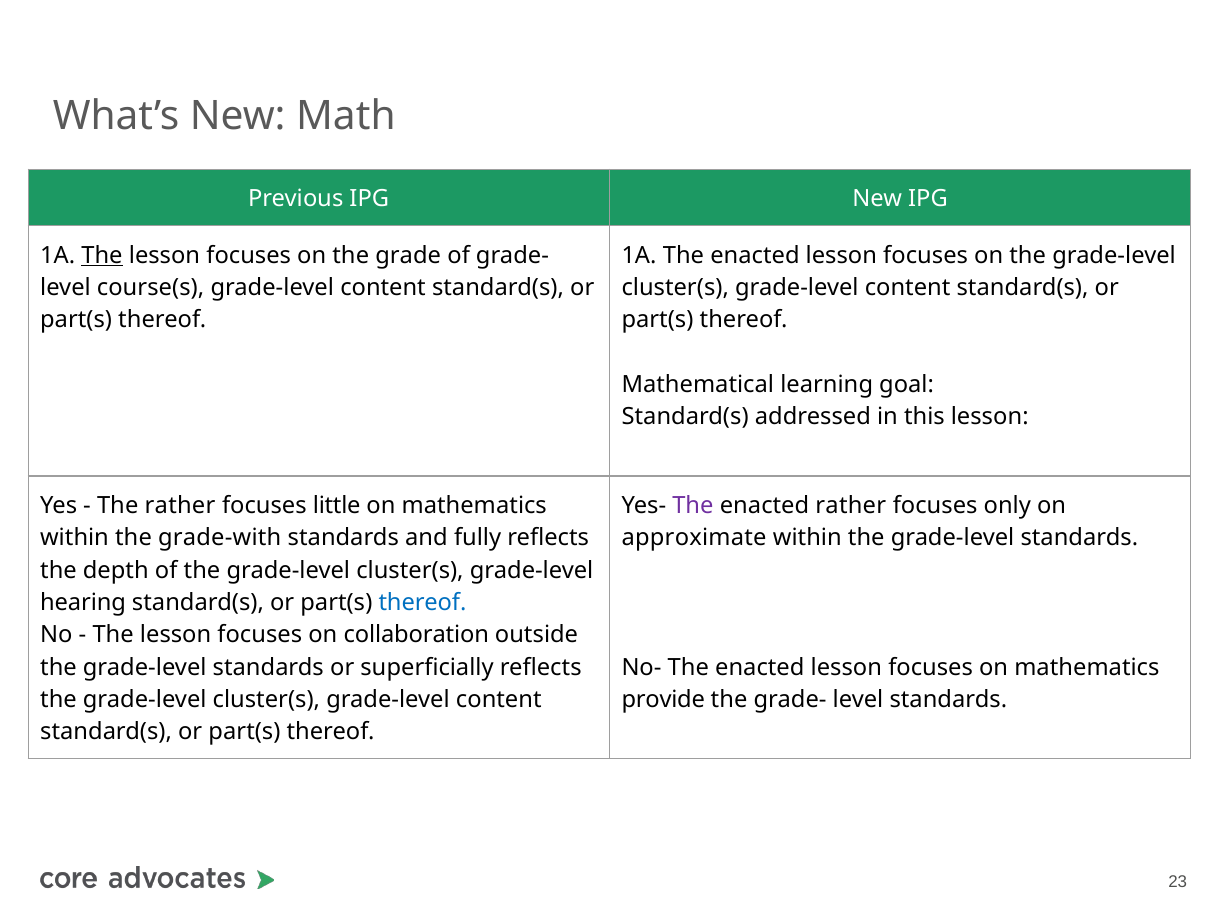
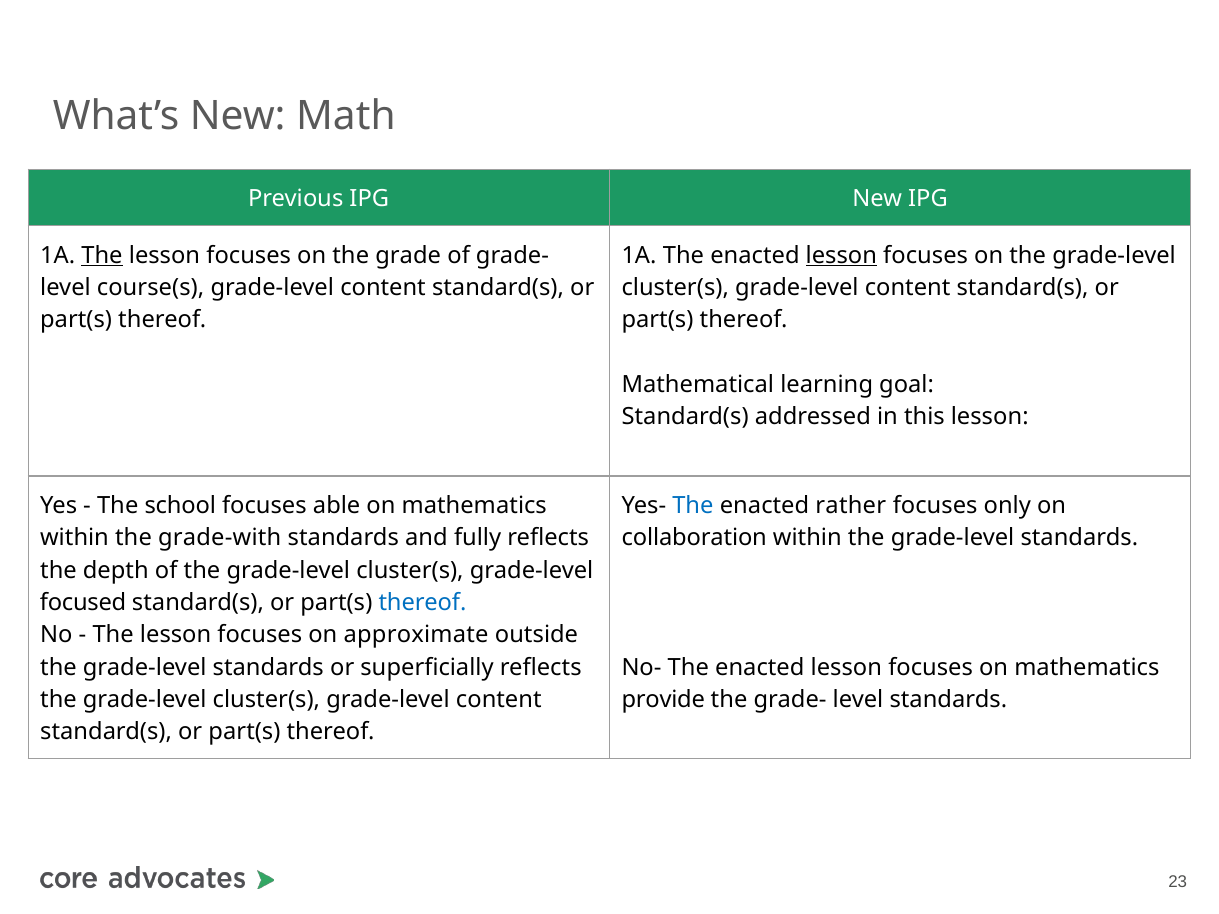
lesson at (841, 255) underline: none -> present
The rather: rather -> school
little: little -> able
The at (693, 506) colour: purple -> blue
approximate: approximate -> collaboration
hearing: hearing -> focused
collaboration: collaboration -> approximate
